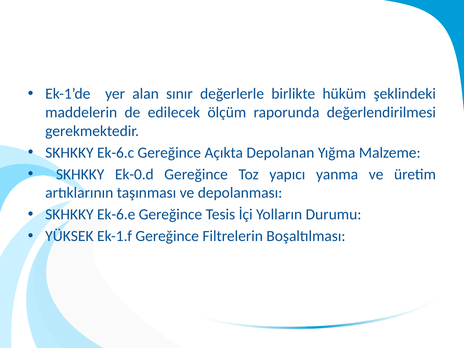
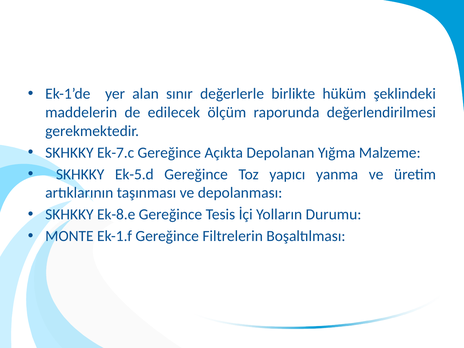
Ek-6.c: Ek-6.c -> Ek-7.c
Ek-0.d: Ek-0.d -> Ek-5.d
Ek-6.e: Ek-6.e -> Ek-8.e
YÜKSEK: YÜKSEK -> MONTE
